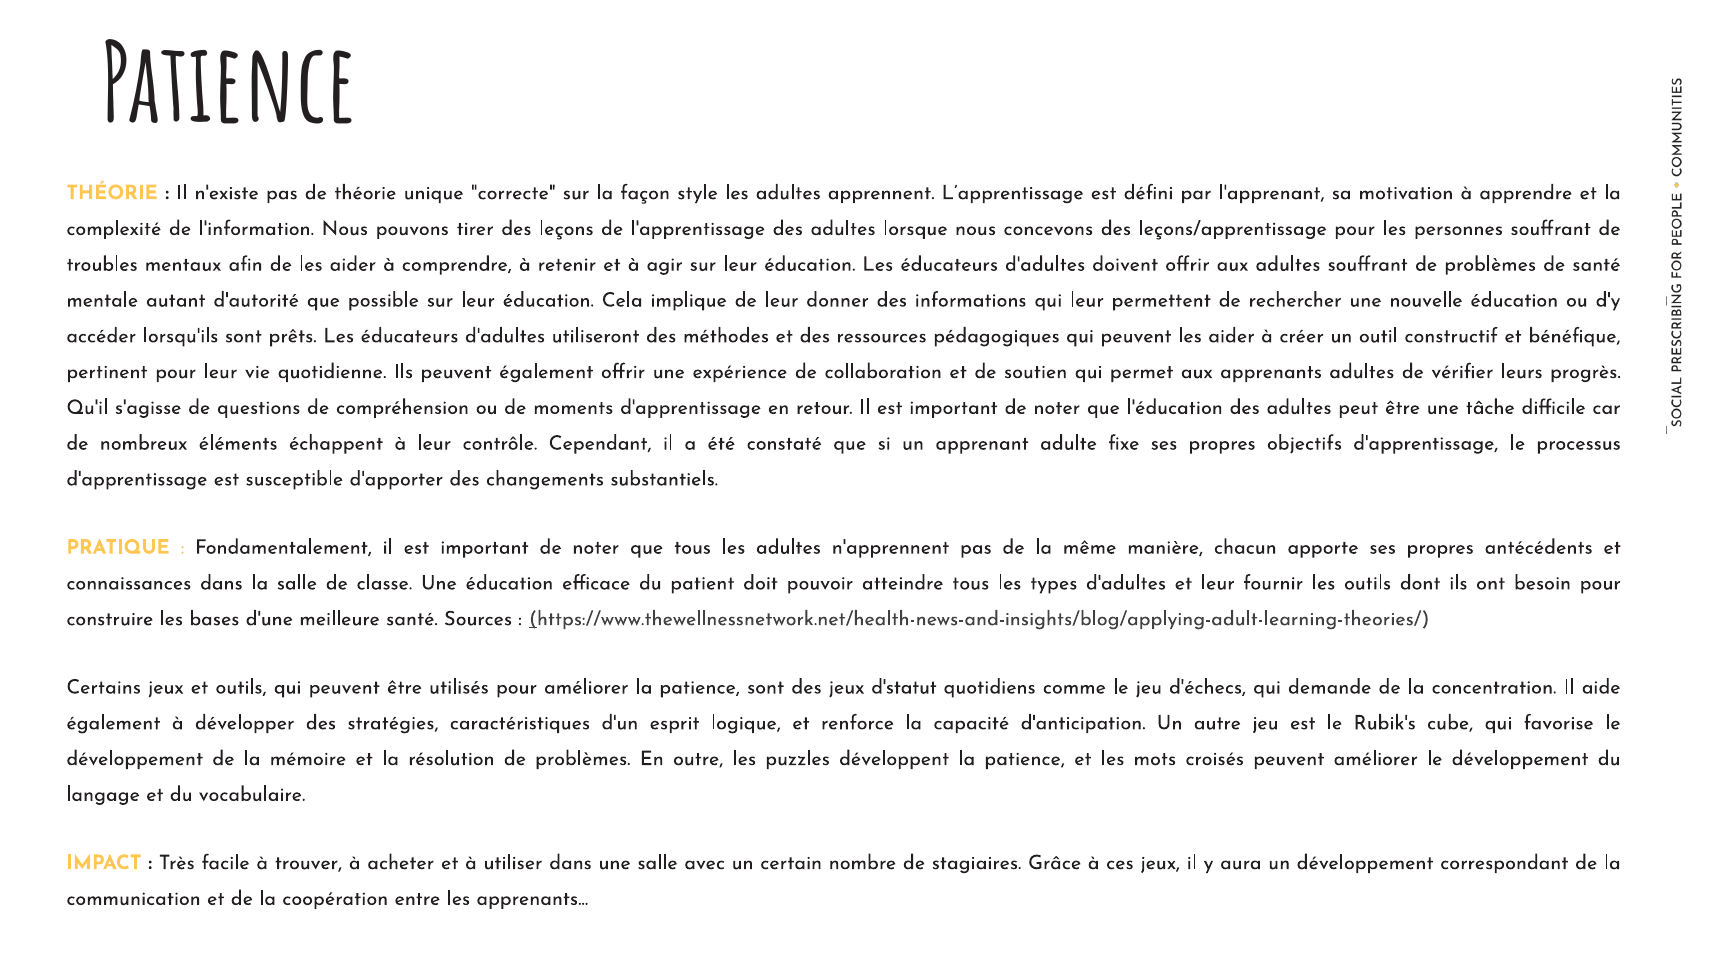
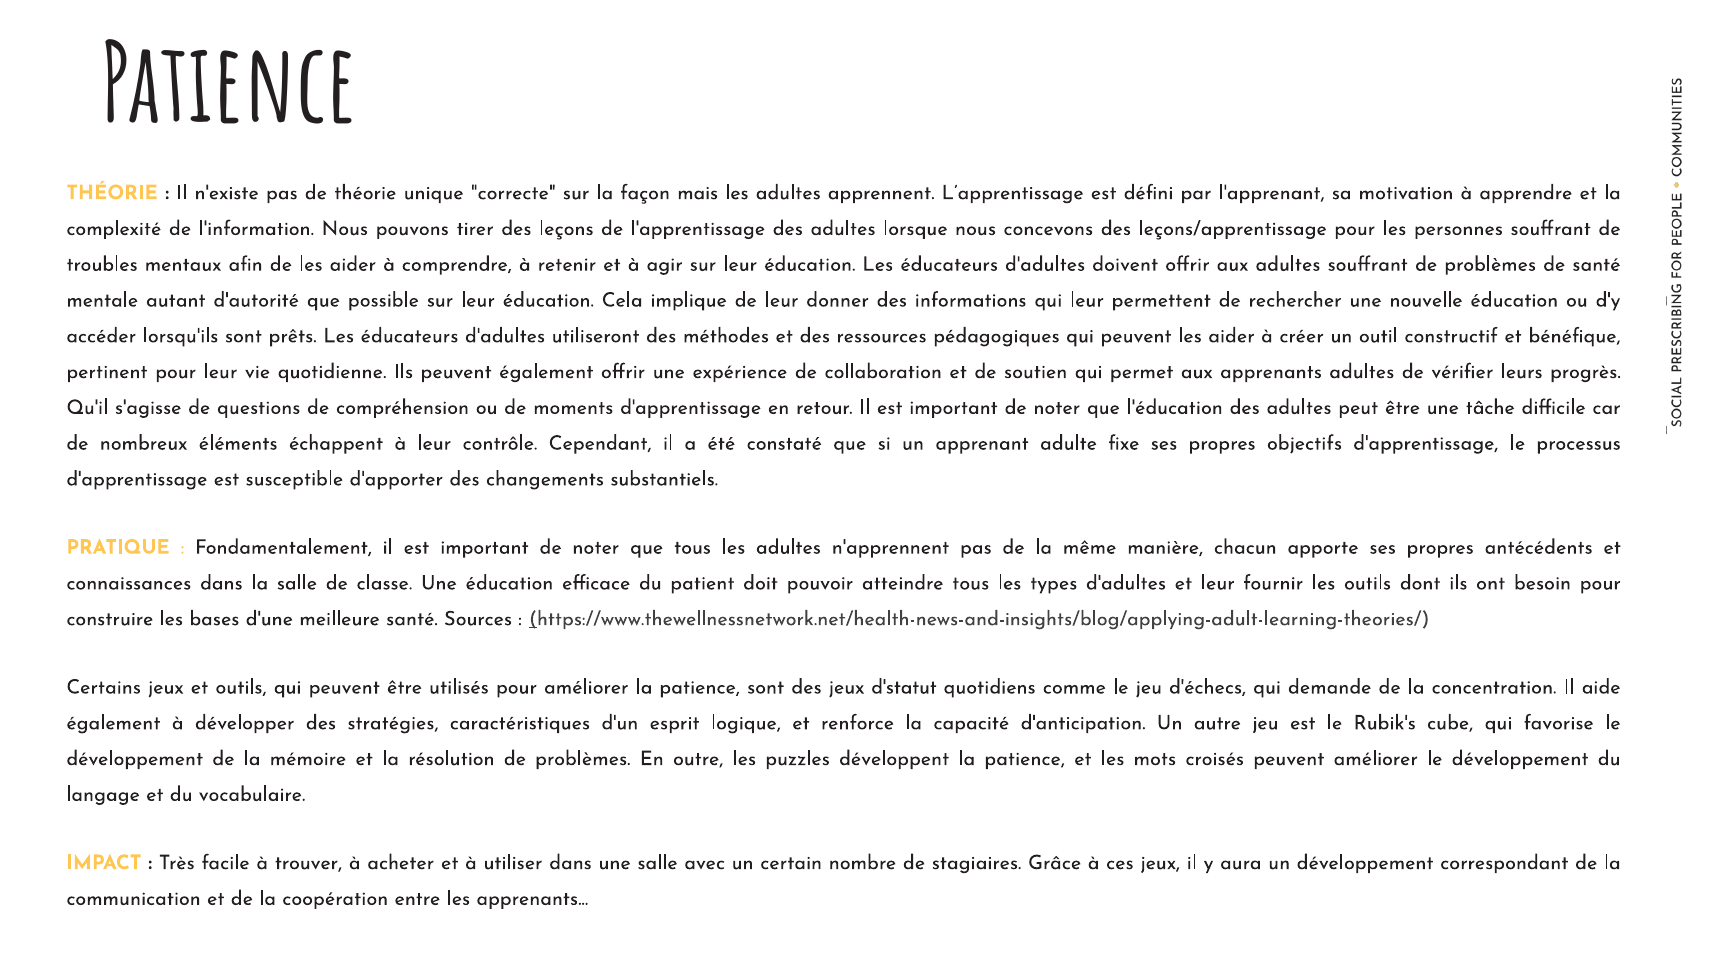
style: style -> mais
